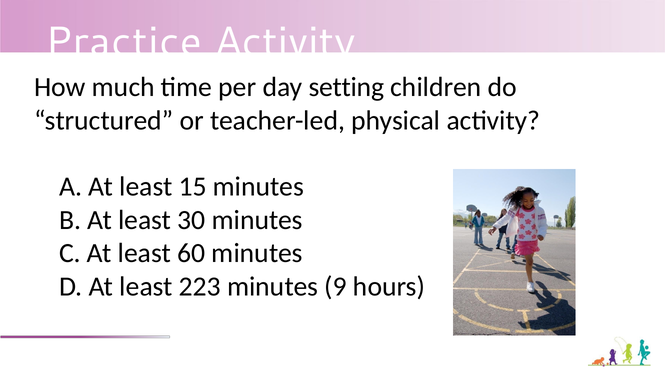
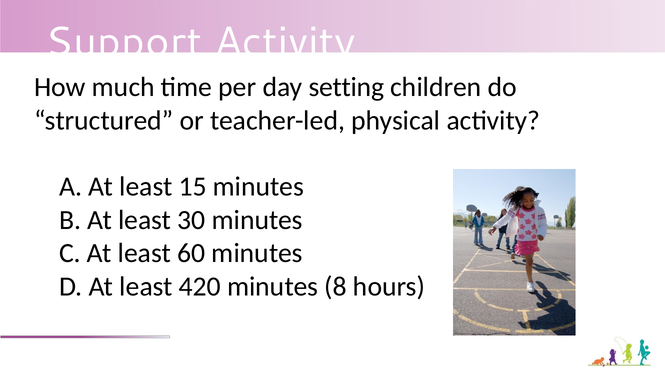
Practice: Practice -> Support
223: 223 -> 420
9: 9 -> 8
